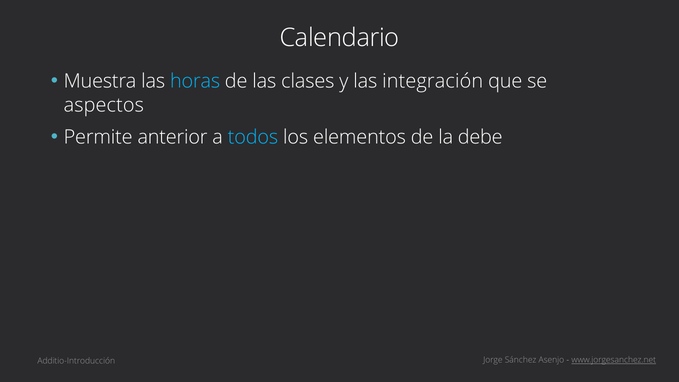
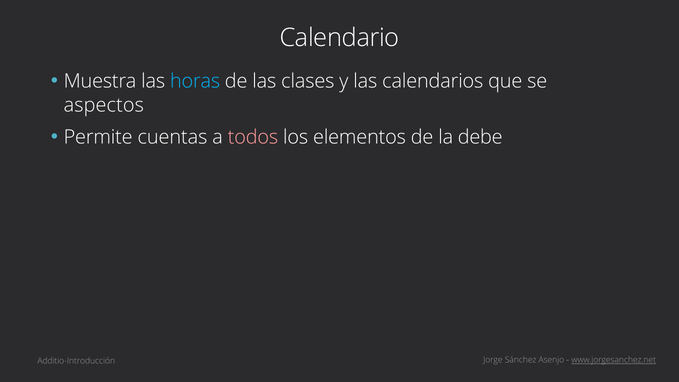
integración: integración -> calendarios
anterior: anterior -> cuentas
todos colour: light blue -> pink
